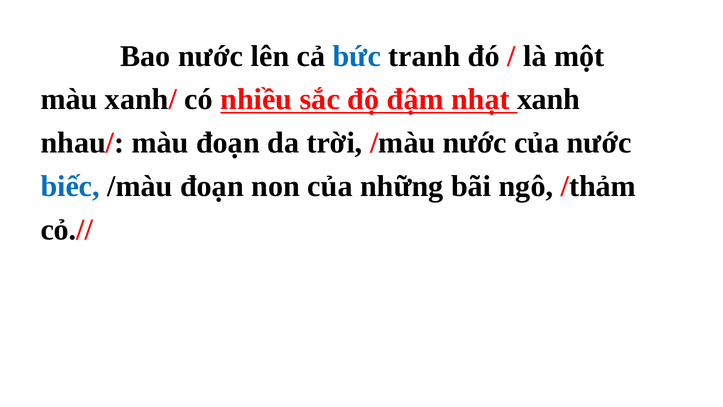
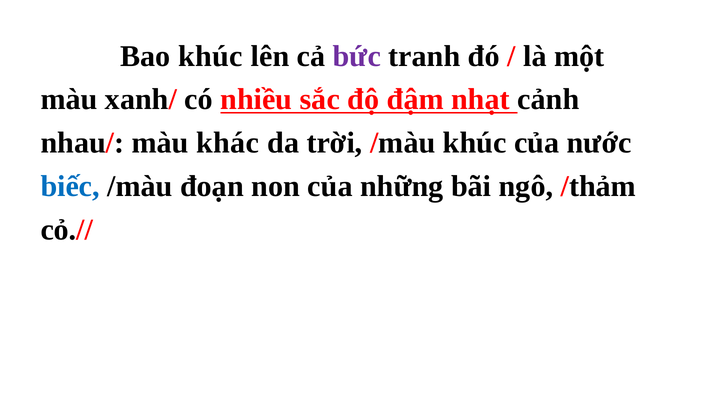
Bao nước: nước -> khúc
bức colour: blue -> purple
xanh: xanh -> cảnh
màu đoạn: đoạn -> khác
/màu nước: nước -> khúc
